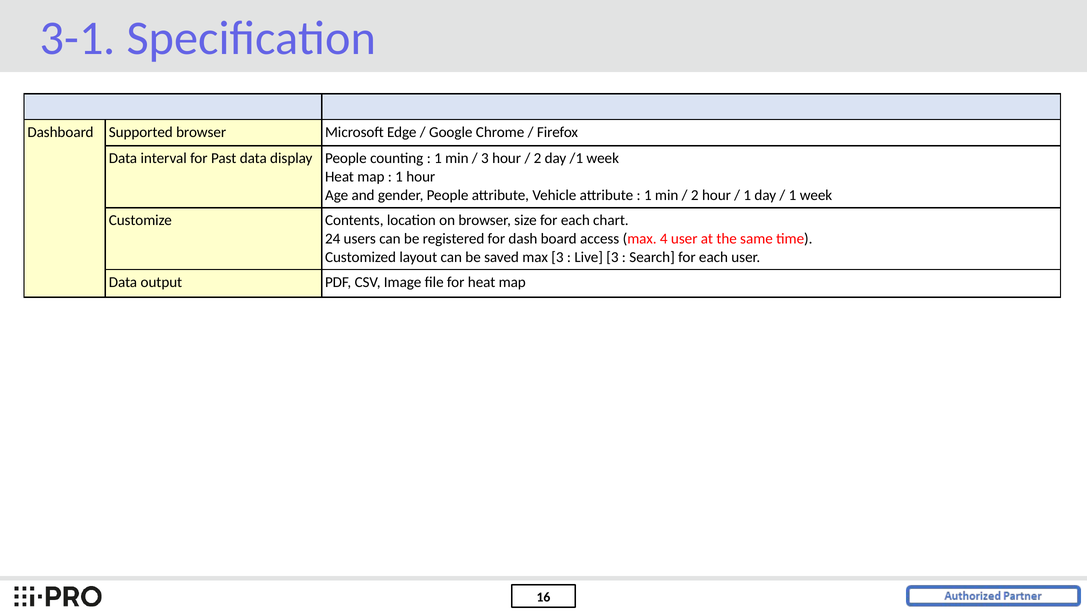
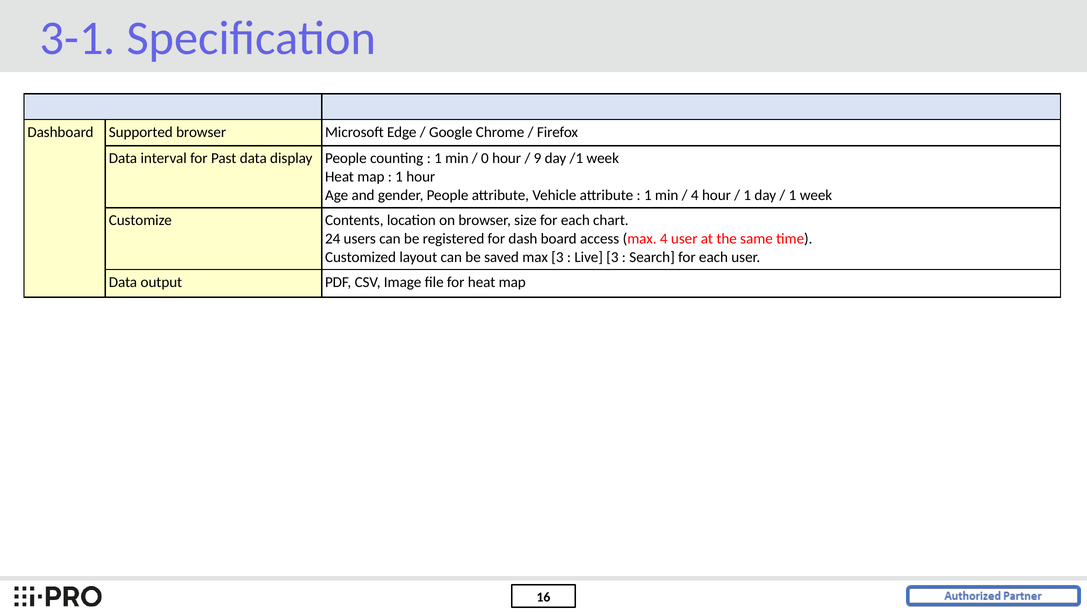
3 at (485, 158): 3 -> 0
2 at (537, 158): 2 -> 9
2 at (695, 195): 2 -> 4
